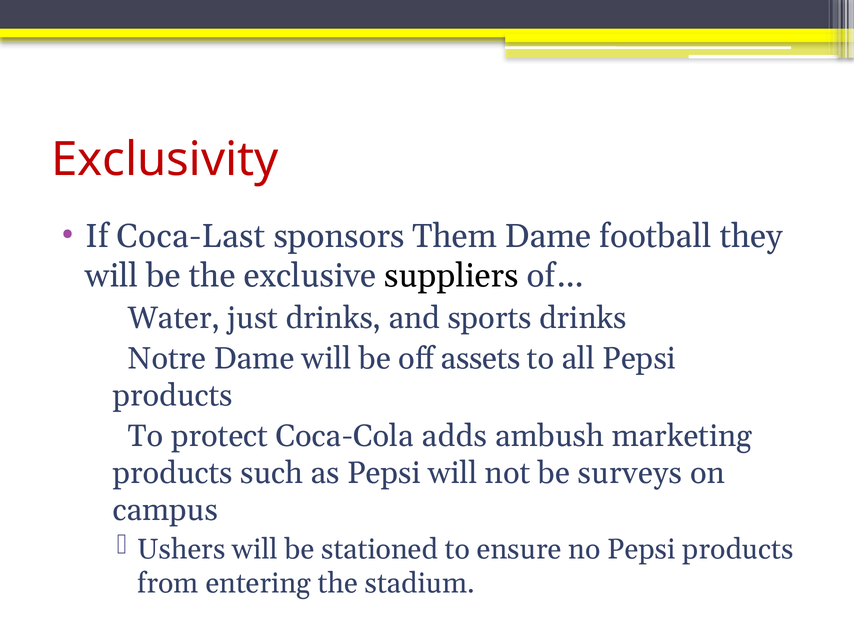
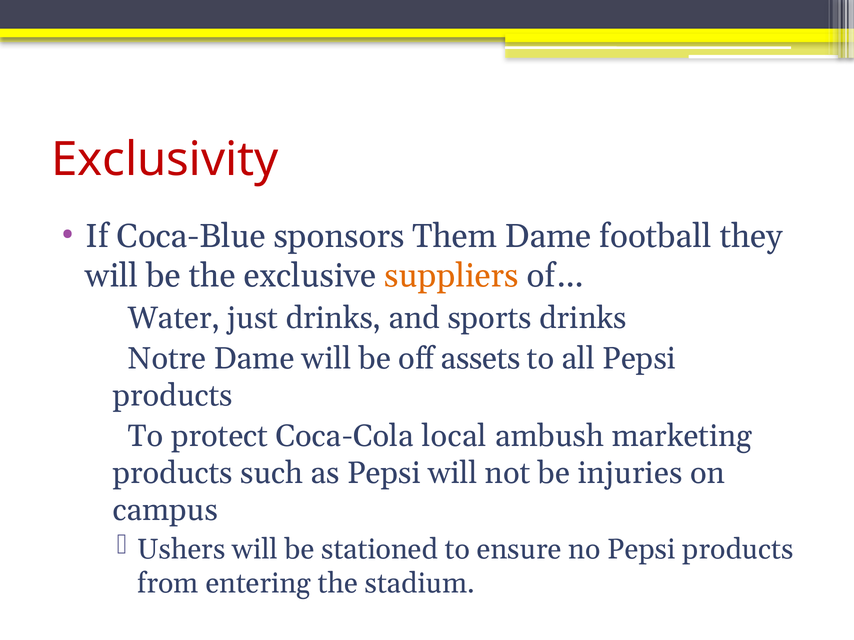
Coca-Last: Coca-Last -> Coca-Blue
suppliers colour: black -> orange
adds: adds -> local
surveys: surveys -> injuries
